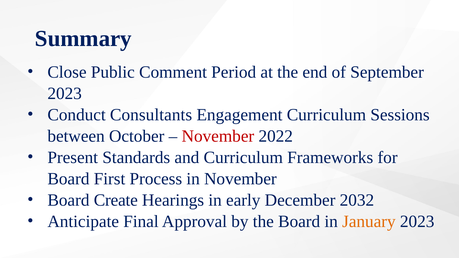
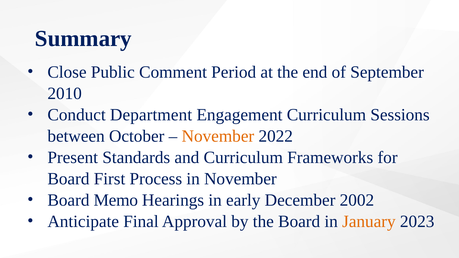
2023 at (65, 94): 2023 -> 2010
Consultants: Consultants -> Department
November at (218, 136) colour: red -> orange
Create: Create -> Memo
2032: 2032 -> 2002
